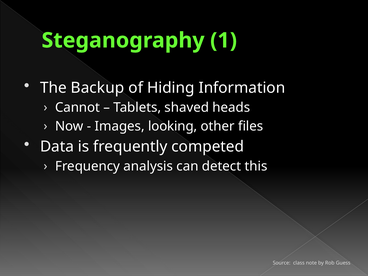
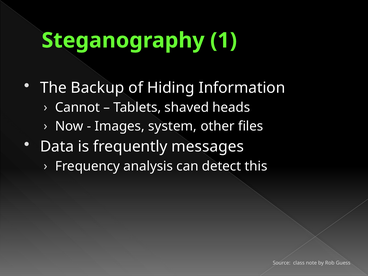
looking: looking -> system
competed: competed -> messages
